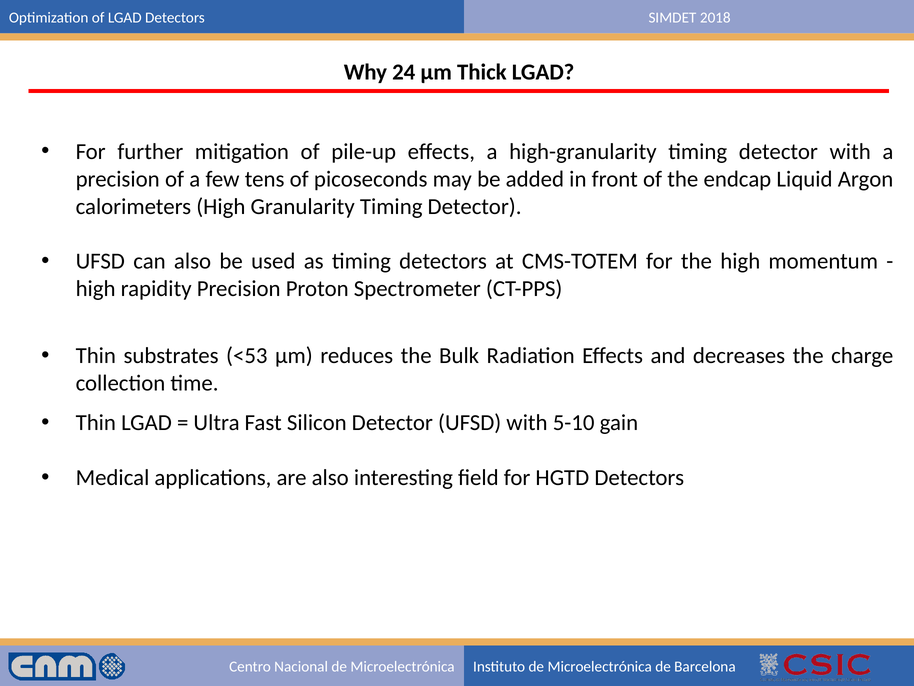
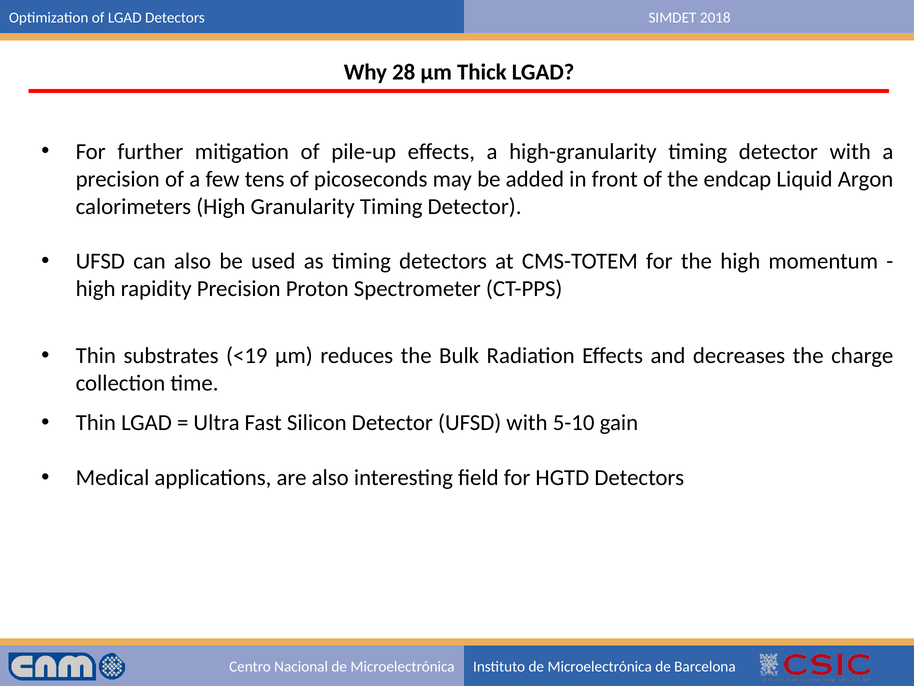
24: 24 -> 28
<53: <53 -> <19
